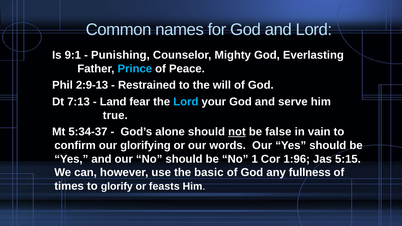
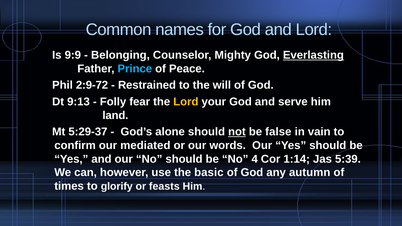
9:1: 9:1 -> 9:9
Punishing: Punishing -> Belonging
Everlasting underline: none -> present
2:9-13: 2:9-13 -> 2:9-72
7:13: 7:13 -> 9:13
Land: Land -> Folly
Lord at (186, 102) colour: light blue -> yellow
true: true -> land
5:34-37: 5:34-37 -> 5:29-37
glorifying: glorifying -> mediated
1: 1 -> 4
1:96: 1:96 -> 1:14
5:15: 5:15 -> 5:39
fullness: fullness -> autumn
